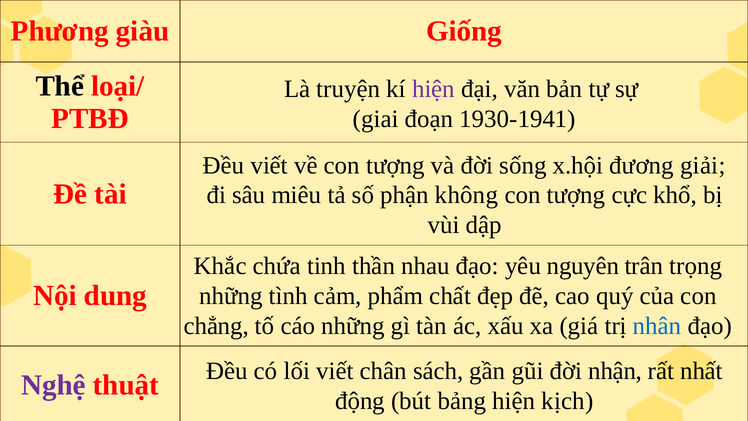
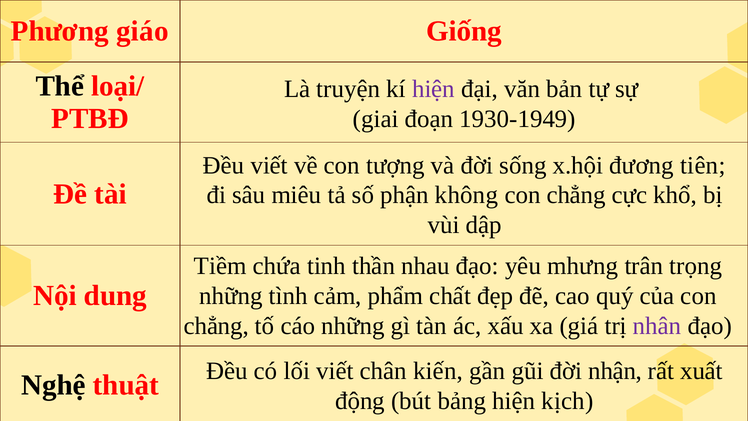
giàu: giàu -> giáo
1930-1941: 1930-1941 -> 1930-1949
giải: giải -> tiên
tượng at (576, 195): tượng -> chẳng
Khắc: Khắc -> Tiềm
nguyên: nguyên -> mhưng
nhân colour: blue -> purple
sách: sách -> kiến
nhất: nhất -> xuất
Nghệ colour: purple -> black
